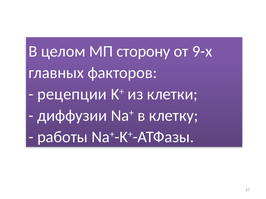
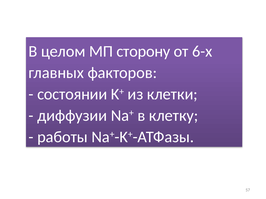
9-х: 9-х -> 6-х
рецепции: рецепции -> состоянии
